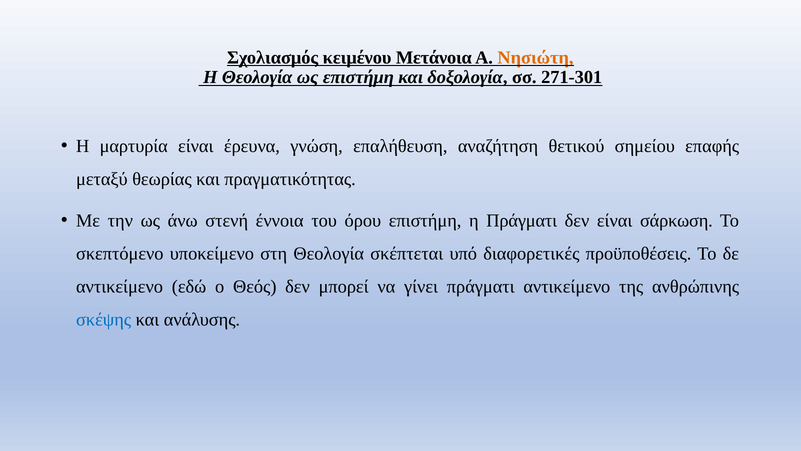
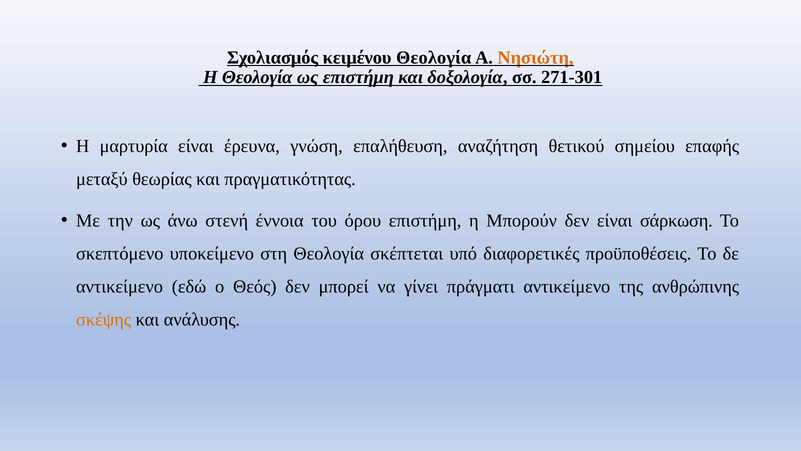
κειμένου Μετάνοια: Μετάνοια -> Θεολογία
η Πράγματι: Πράγματι -> Μπορούν
σκέψης colour: blue -> orange
